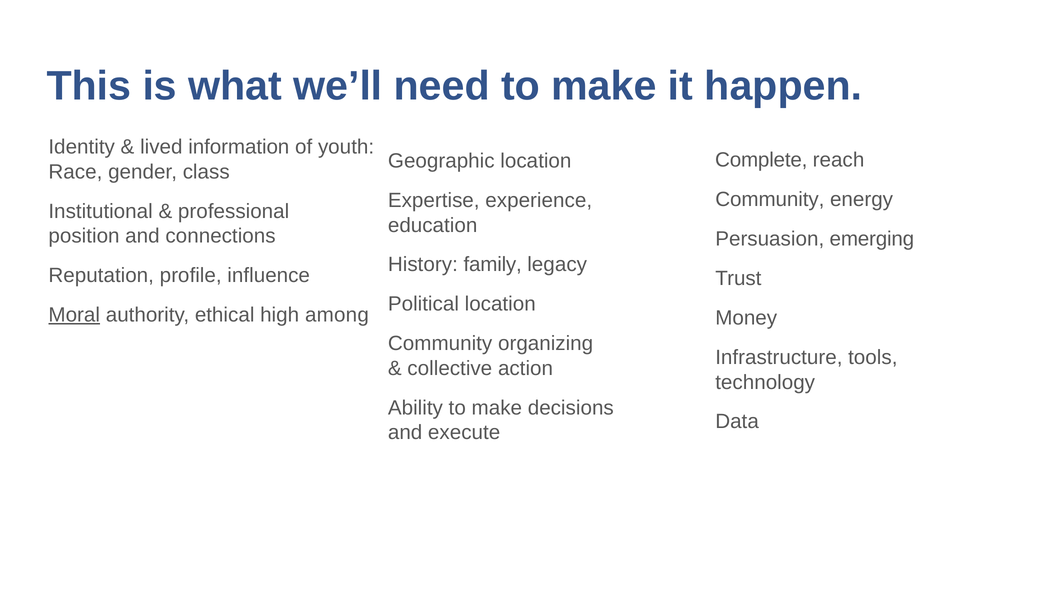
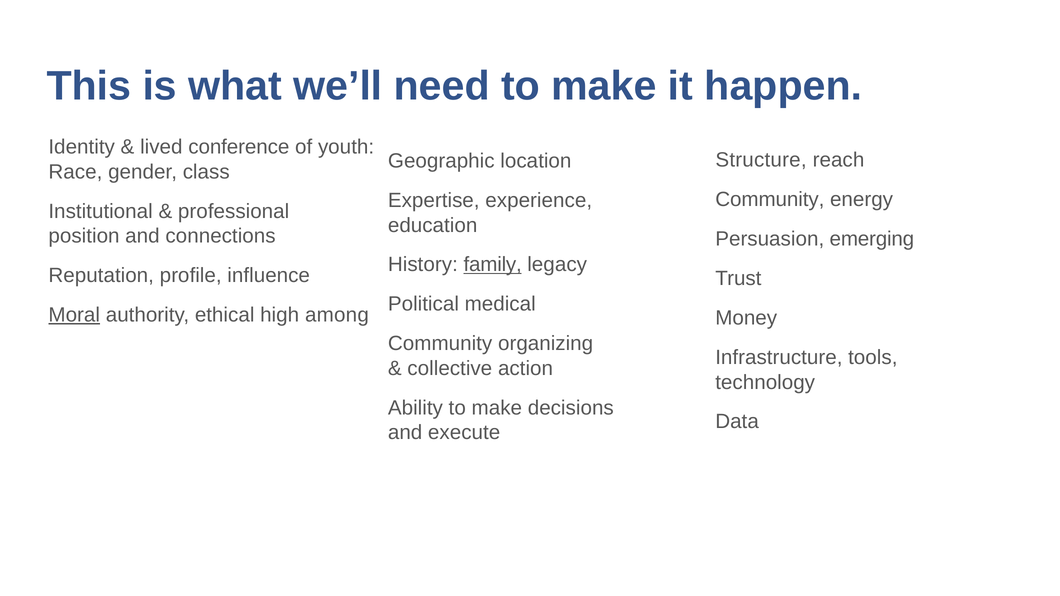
information: information -> conference
Complete: Complete -> Structure
family underline: none -> present
Political location: location -> medical
